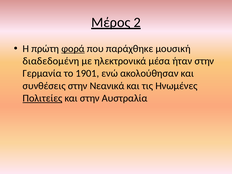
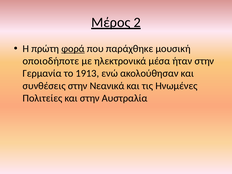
διαδεδομένη: διαδεδομένη -> οποιοδήποτε
1901: 1901 -> 1913
Πολιτείες underline: present -> none
